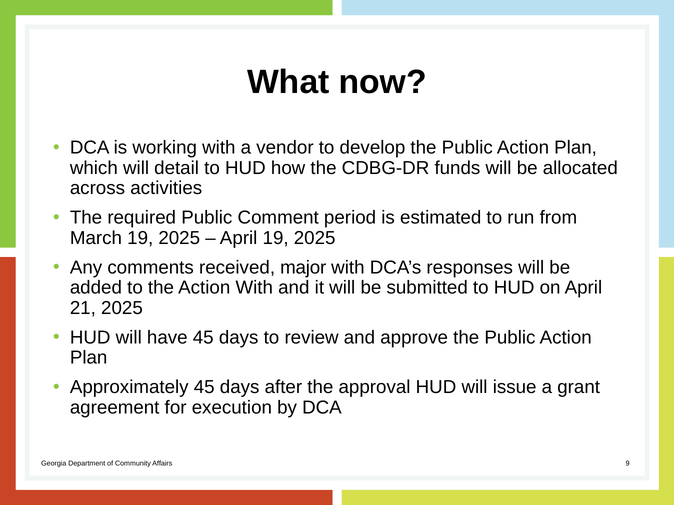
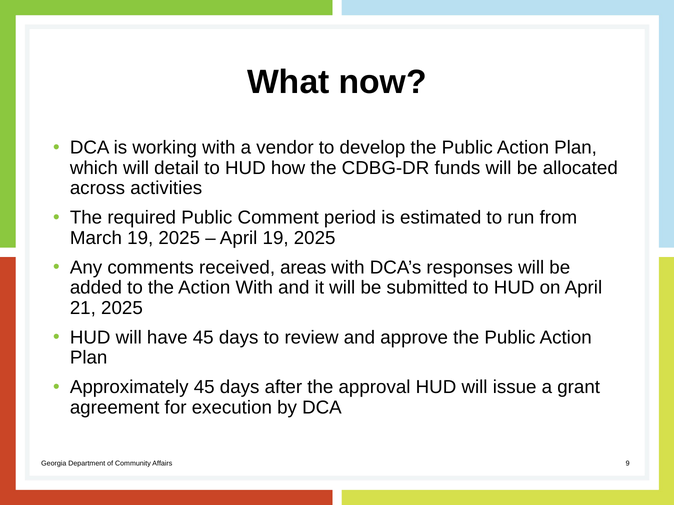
major: major -> areas
